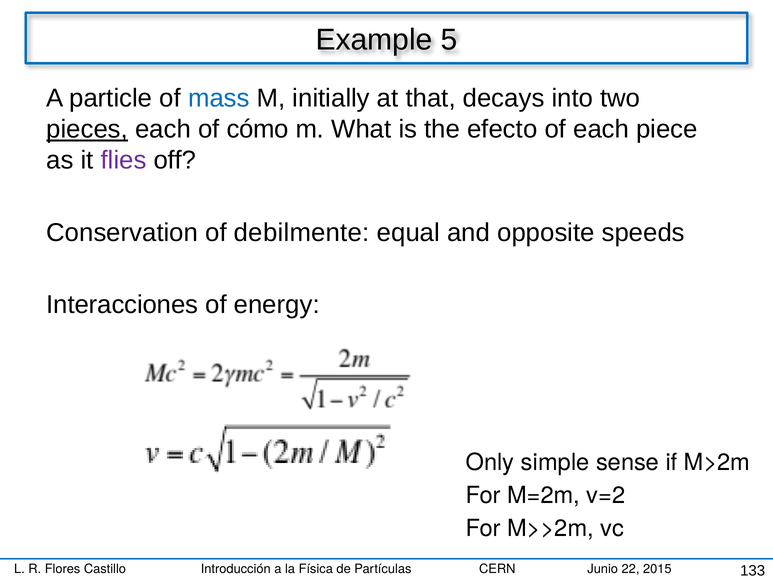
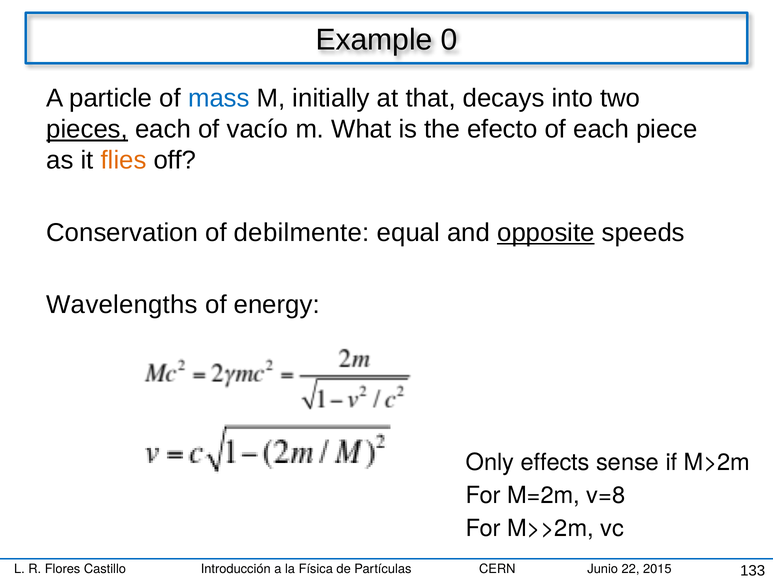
5: 5 -> 0
cómo: cómo -> vacío
flies colour: purple -> orange
opposite underline: none -> present
Interacciones: Interacciones -> Wavelengths
simple: simple -> effects
v=2: v=2 -> v=8
